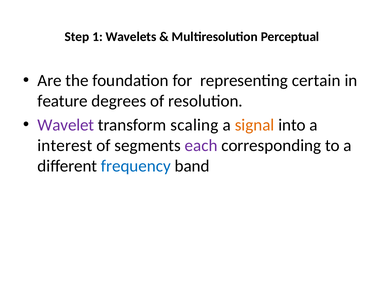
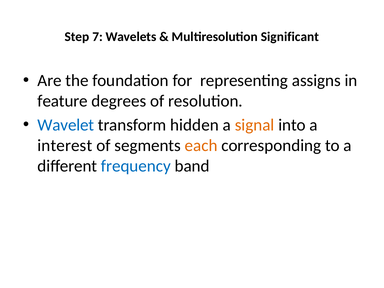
1: 1 -> 7
Perceptual: Perceptual -> Significant
certain: certain -> assigns
Wavelet colour: purple -> blue
scaling: scaling -> hidden
each colour: purple -> orange
